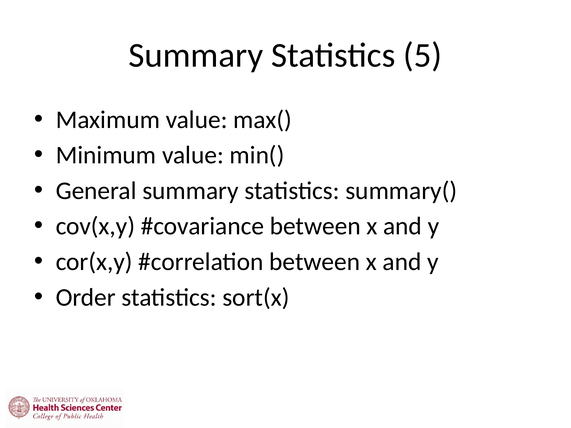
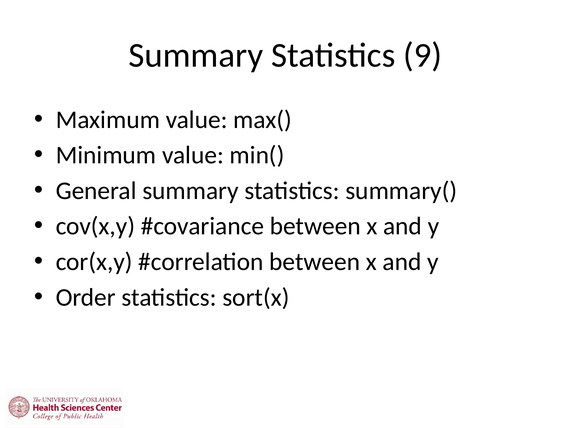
5: 5 -> 9
